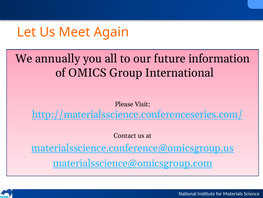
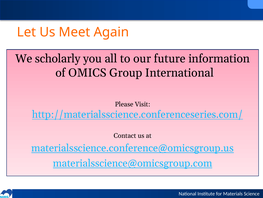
annually: annually -> scholarly
